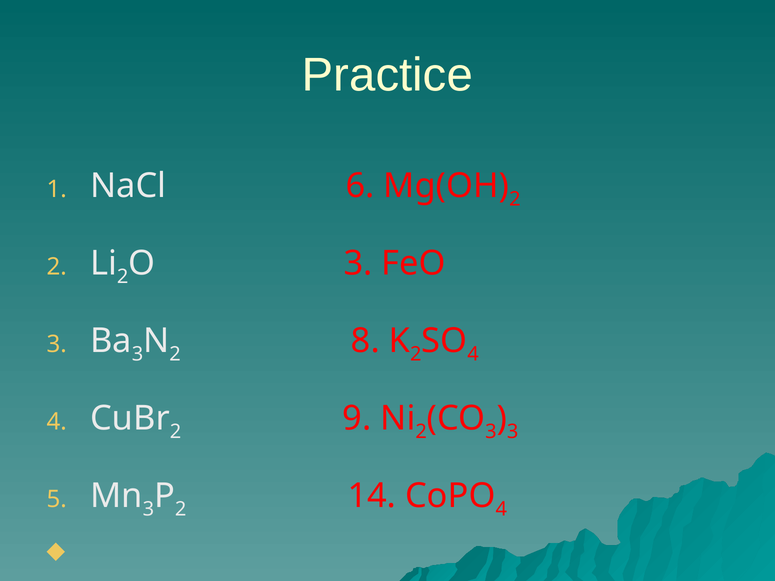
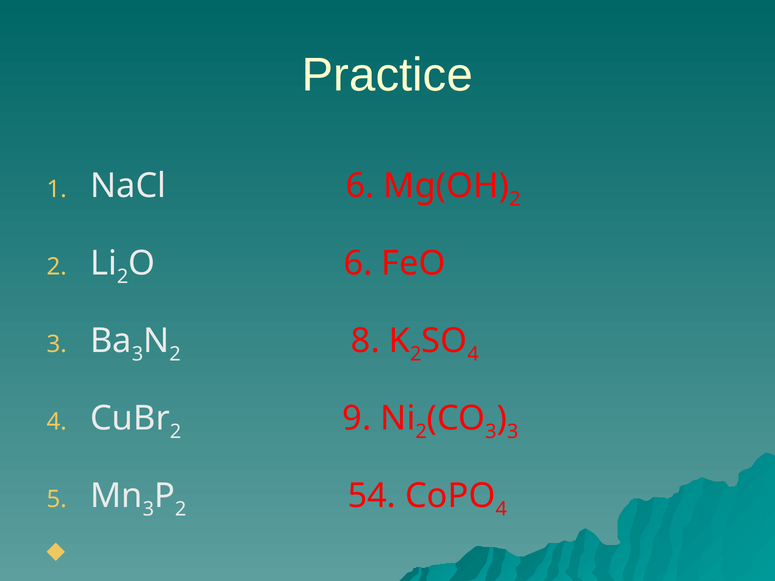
3 at (358, 264): 3 -> 6
14: 14 -> 54
